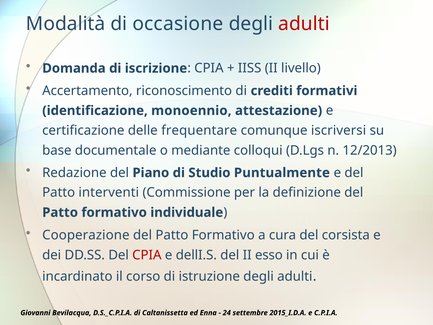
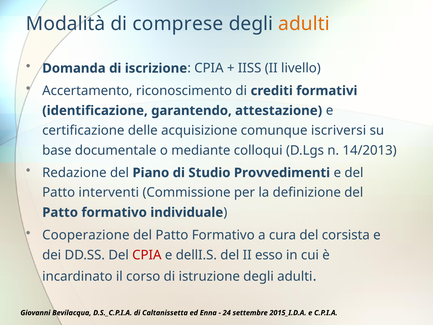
occasione: occasione -> comprese
adulti at (304, 24) colour: red -> orange
monoennio: monoennio -> garantendo
frequentare: frequentare -> acquisizione
12/2013: 12/2013 -> 14/2013
Puntualmente: Puntualmente -> Provvedimenti
